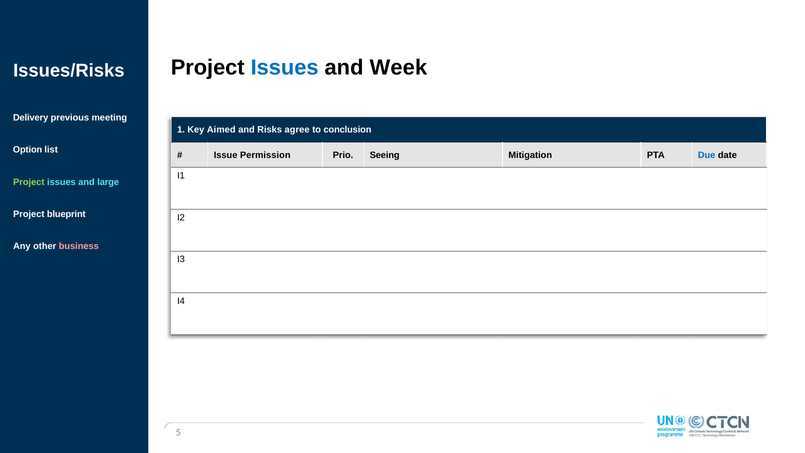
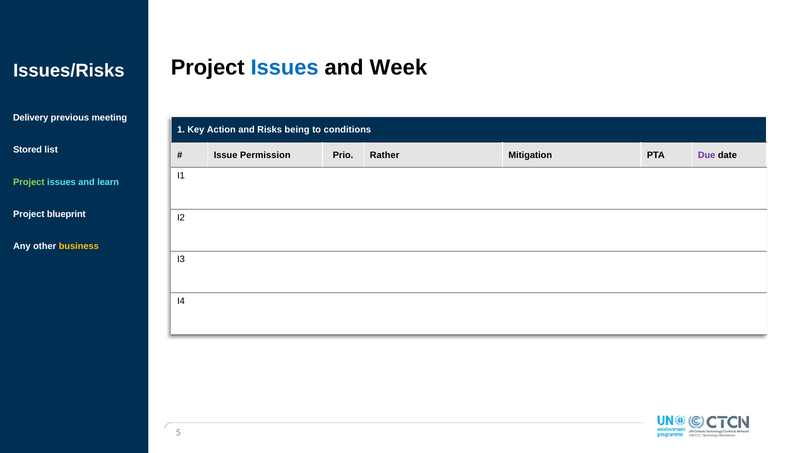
Aimed: Aimed -> Action
agree: agree -> being
conclusion: conclusion -> conditions
Option: Option -> Stored
Seeing: Seeing -> Rather
Due colour: blue -> purple
large: large -> learn
business colour: pink -> yellow
